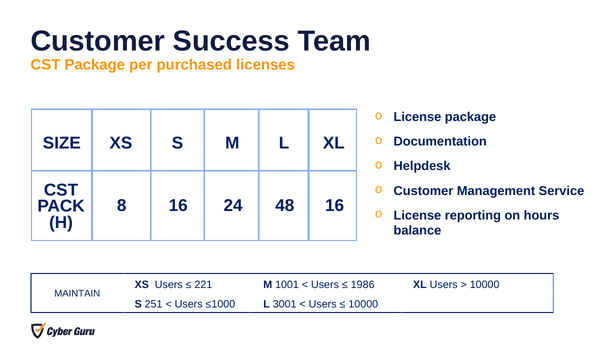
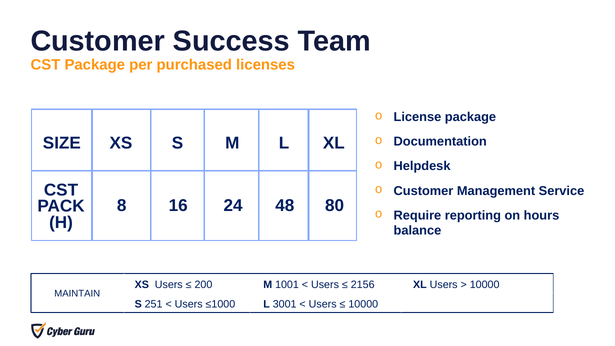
48 16: 16 -> 80
License at (417, 215): License -> Require
221: 221 -> 200
1986: 1986 -> 2156
